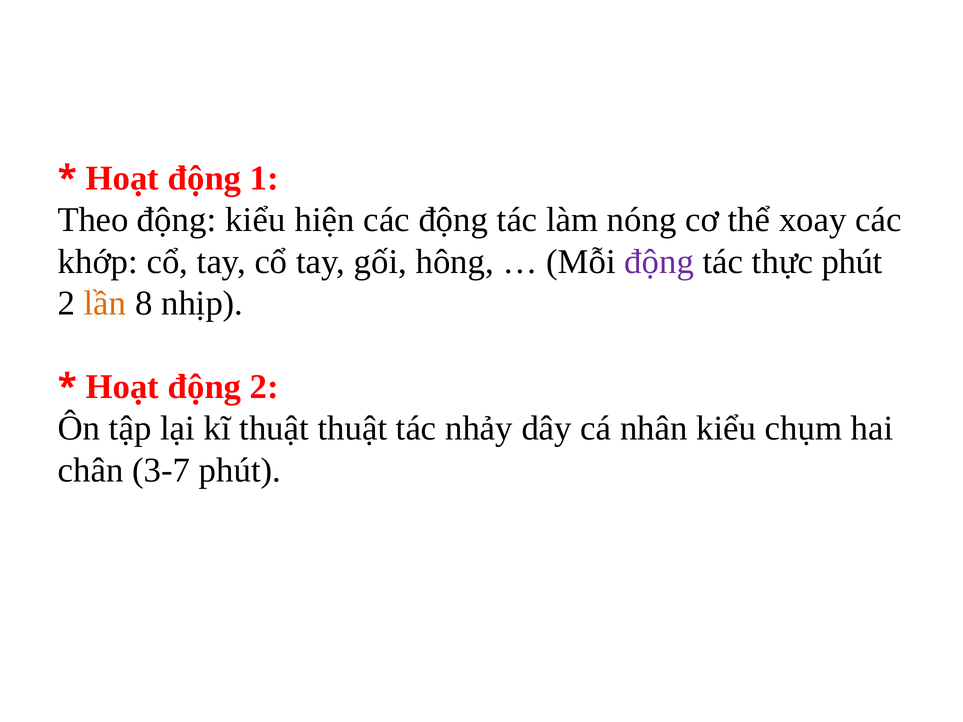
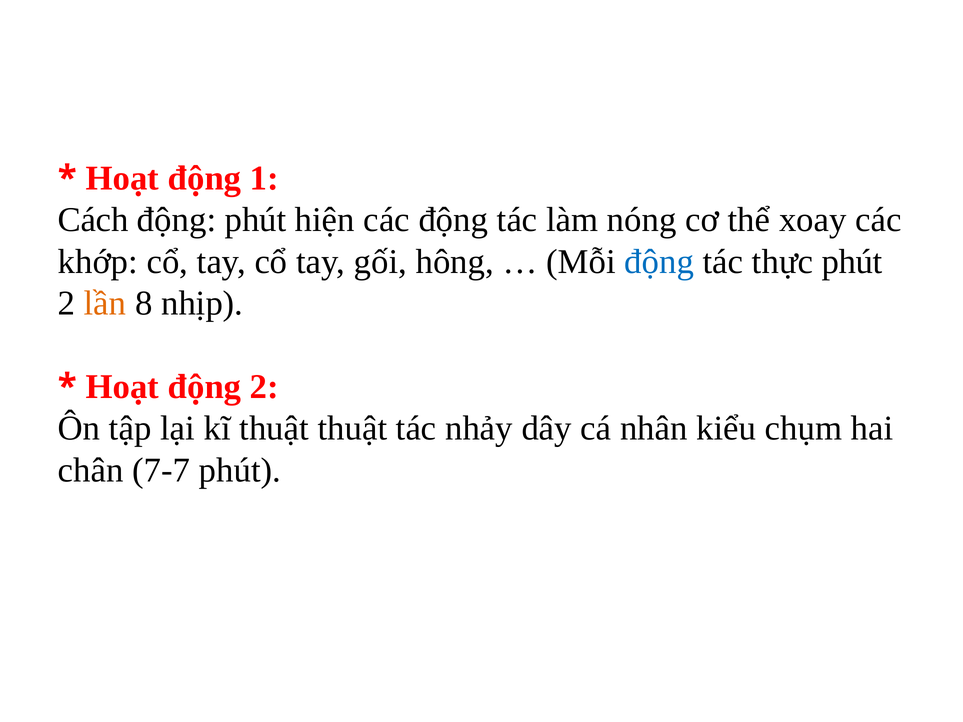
Theo: Theo -> Cách
động kiểu: kiểu -> phút
động at (659, 262) colour: purple -> blue
3-7: 3-7 -> 7-7
